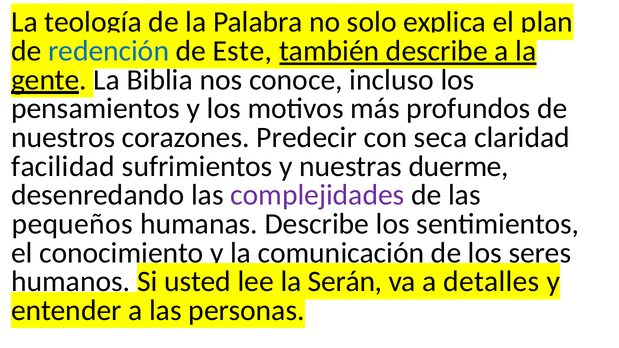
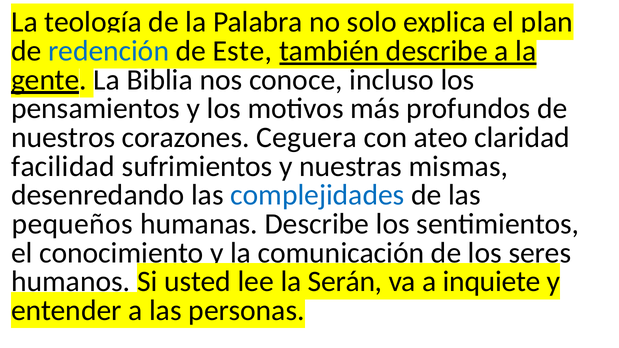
Predecir: Predecir -> Ceguera
seca: seca -> ateo
duerme: duerme -> mismas
complejidades colour: purple -> blue
detalles: detalles -> inquiete
